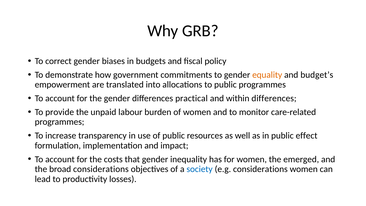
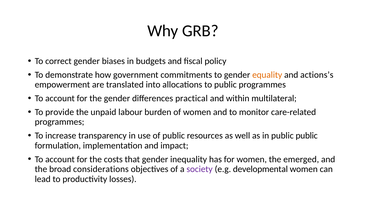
budget’s: budget’s -> actions’s
within differences: differences -> multilateral
public effect: effect -> public
society colour: blue -> purple
e.g considerations: considerations -> developmental
